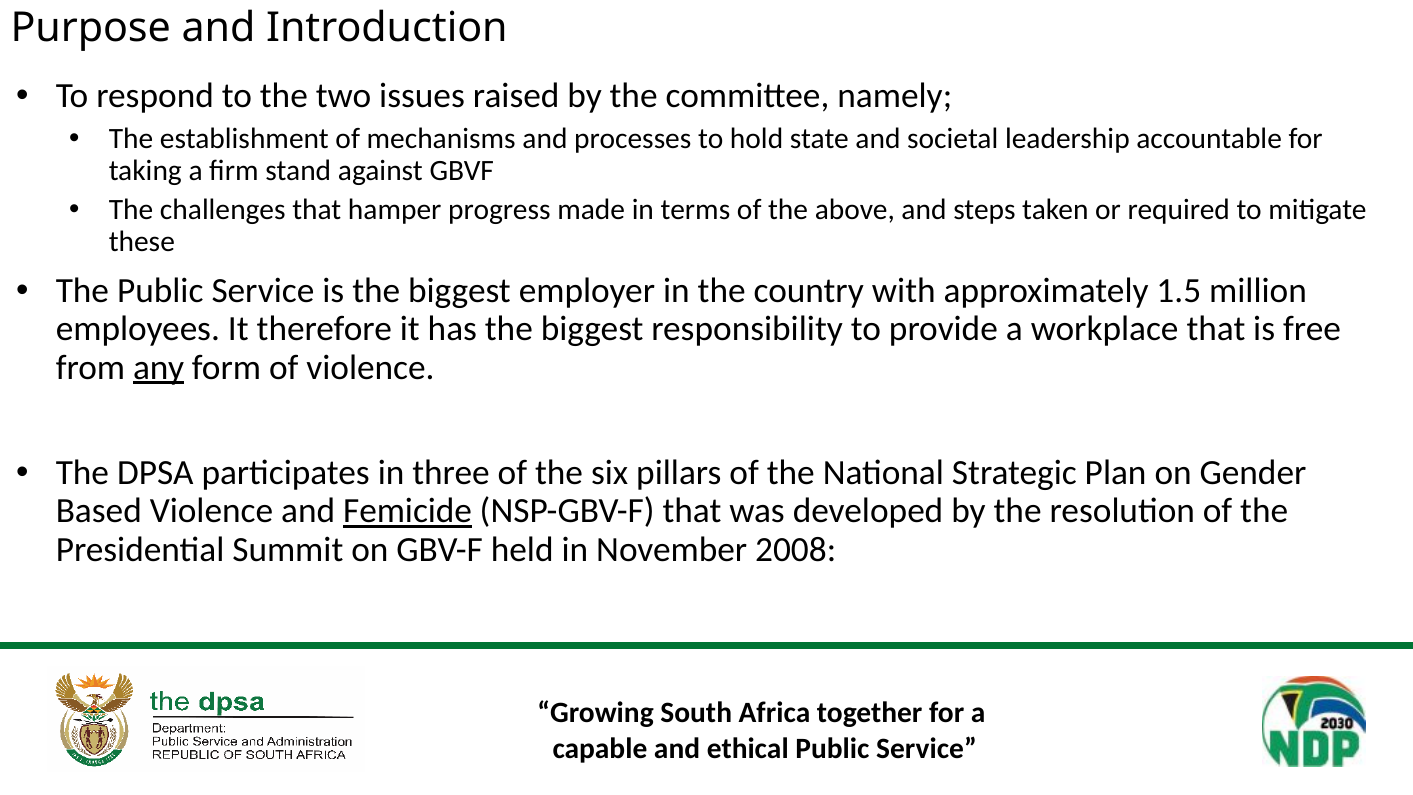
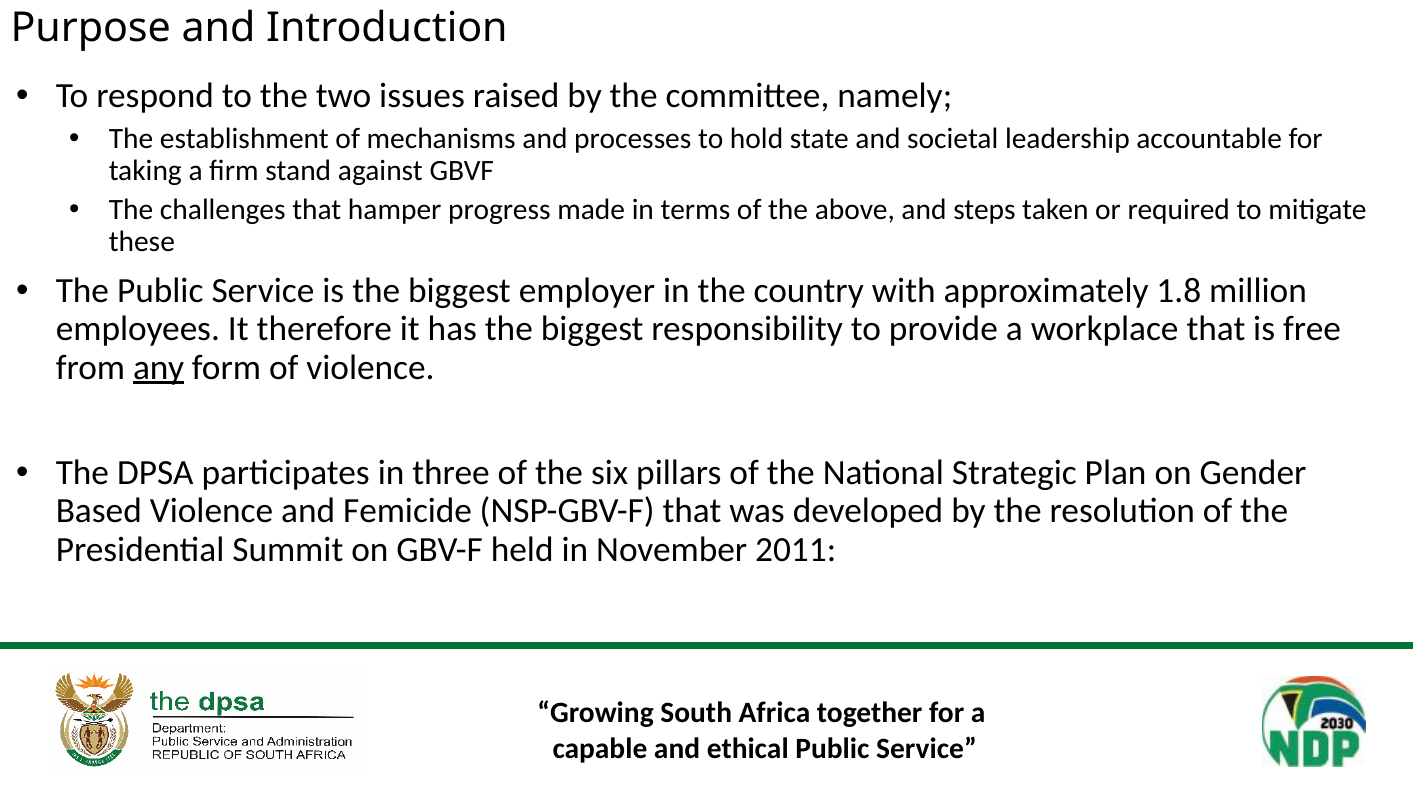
1.5: 1.5 -> 1.8
Femicide underline: present -> none
2008: 2008 -> 2011
